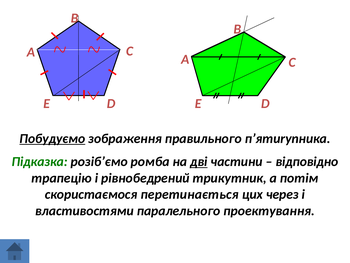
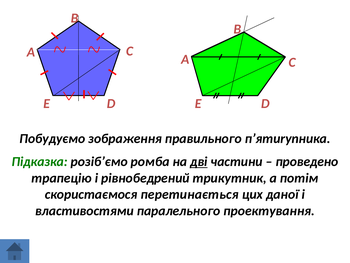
Побудуємо underline: present -> none
відповідно: відповідно -> проведено
через: через -> даної
